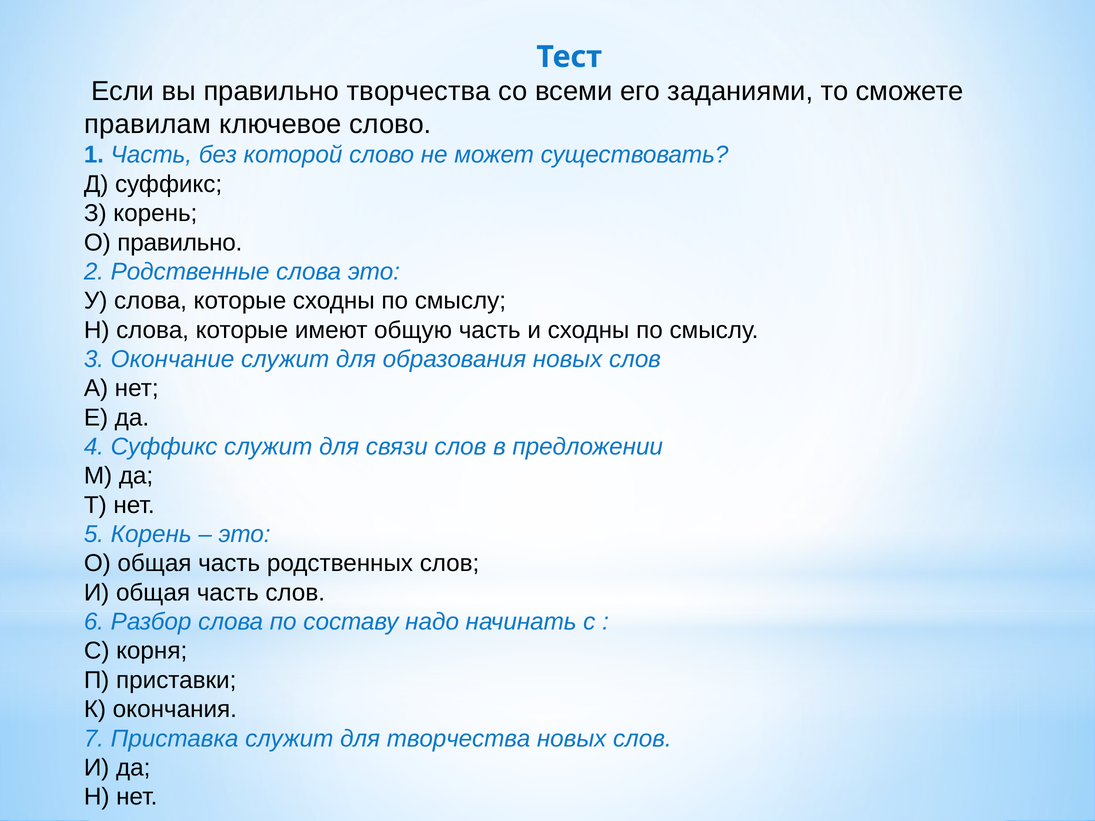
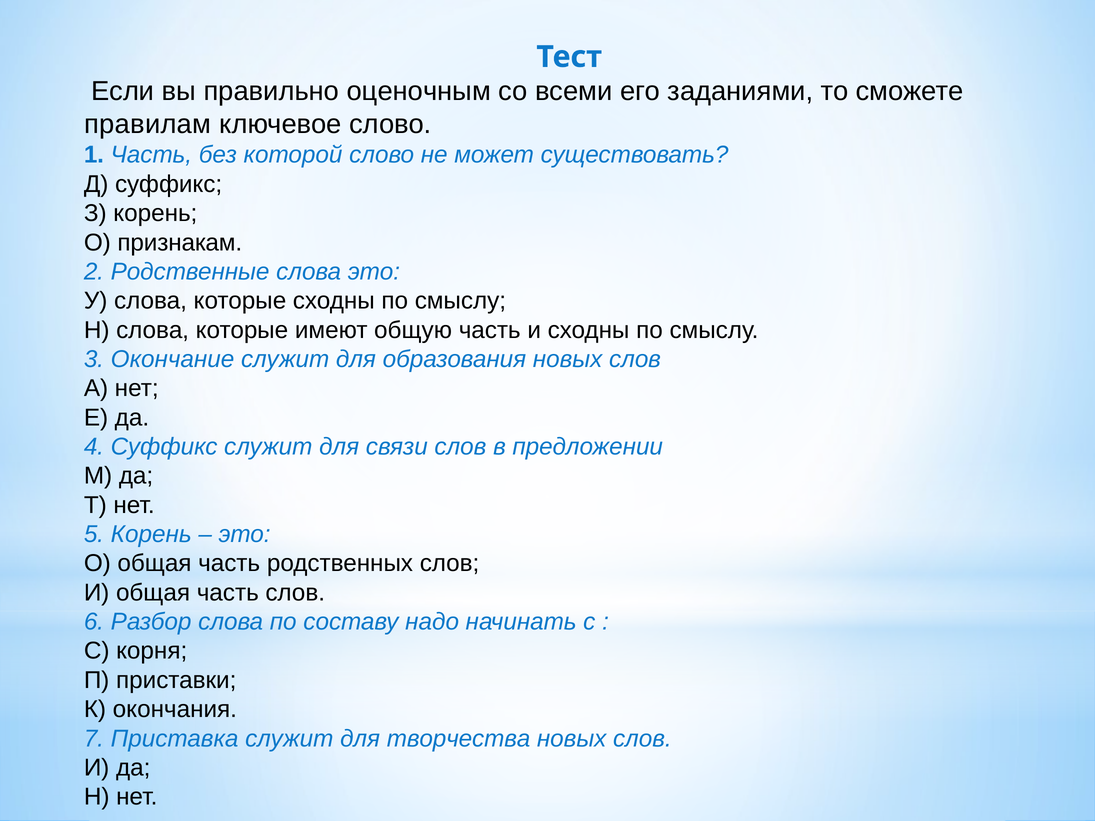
правильно творчества: творчества -> оценочным
О правильно: правильно -> признакам
